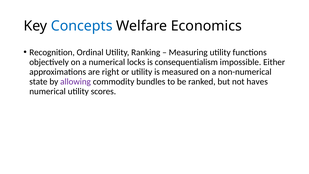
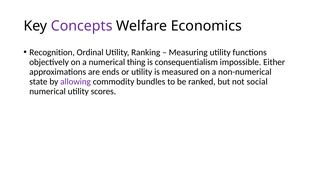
Concepts colour: blue -> purple
locks: locks -> thing
right: right -> ends
haves: haves -> social
